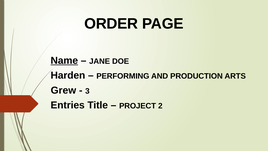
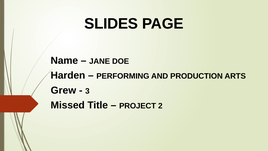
ORDER: ORDER -> SLIDES
Name underline: present -> none
Entries: Entries -> Missed
